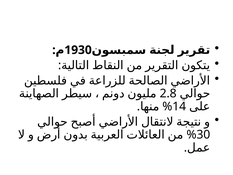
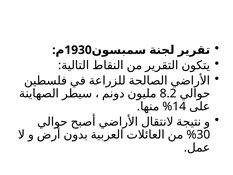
2.8: 2.8 -> 8.2
